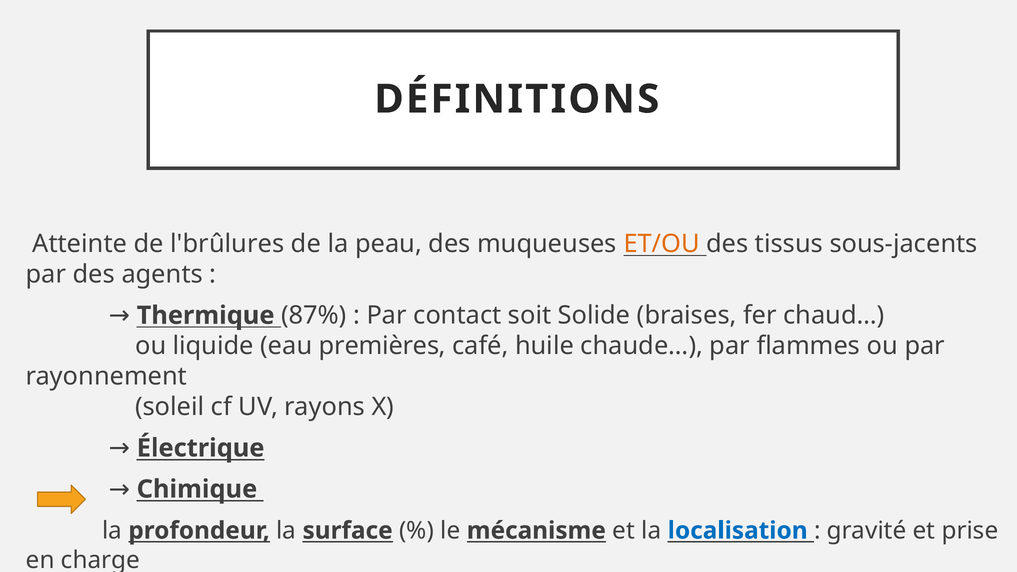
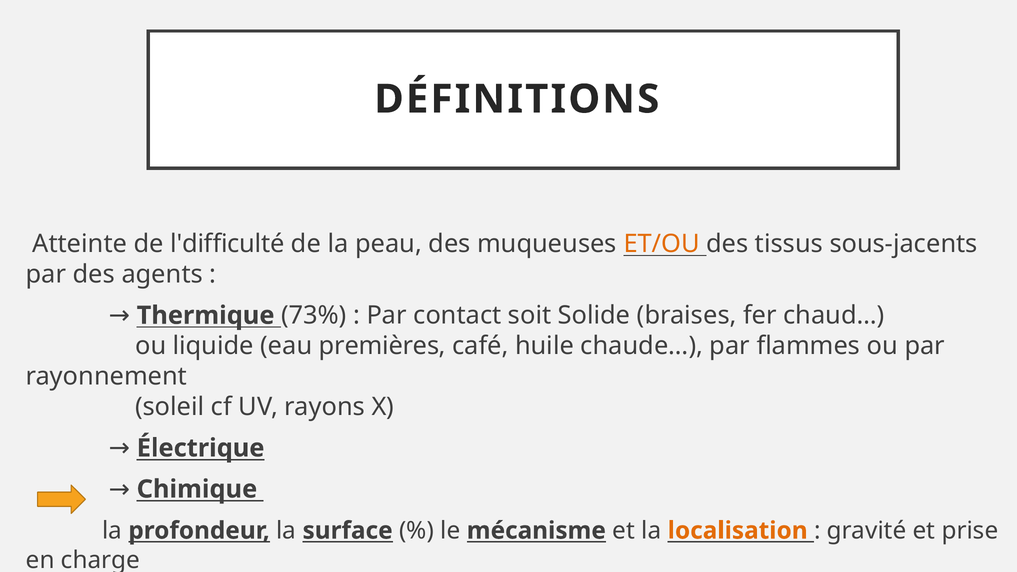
l'brûlures: l'brûlures -> l'difficulté
87%: 87% -> 73%
localisation colour: blue -> orange
